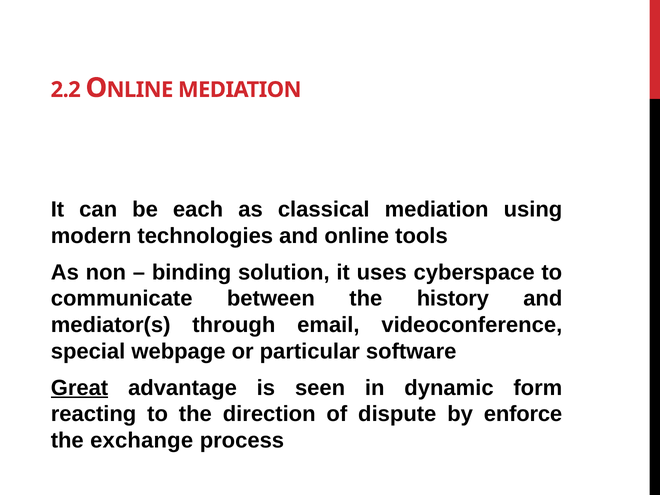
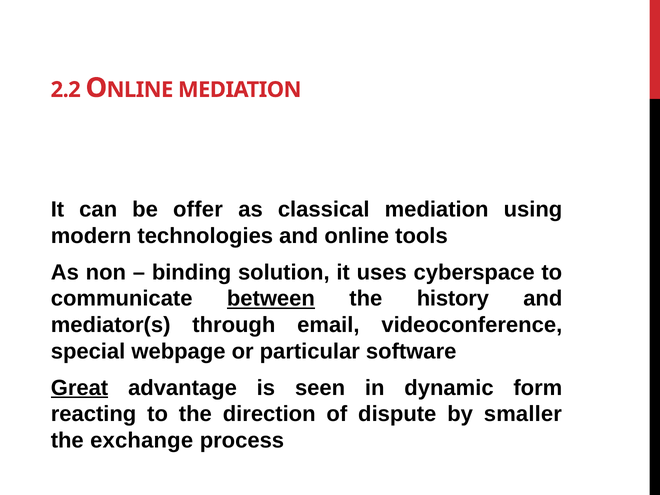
each: each -> offer
between underline: none -> present
enforce: enforce -> smaller
